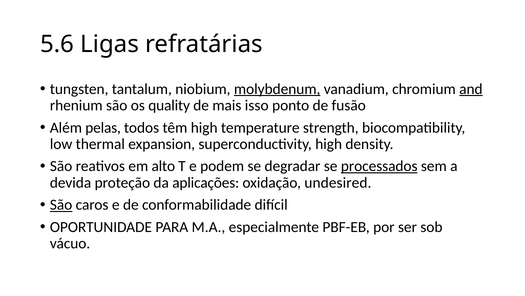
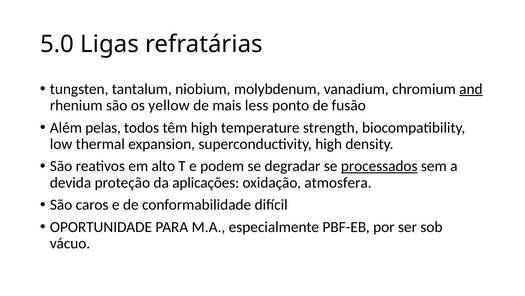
5.6: 5.6 -> 5.0
molybdenum underline: present -> none
quality: quality -> yellow
isso: isso -> less
undesired: undesired -> atmosfera
São at (61, 204) underline: present -> none
